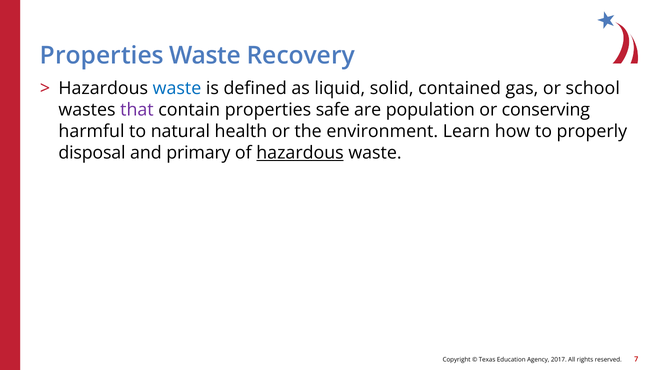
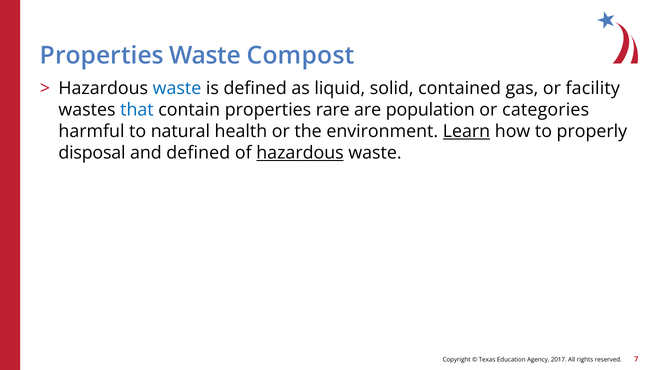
Recovery: Recovery -> Compost
school: school -> facility
that colour: purple -> blue
safe: safe -> rare
conserving: conserving -> categories
Learn underline: none -> present
and primary: primary -> defined
